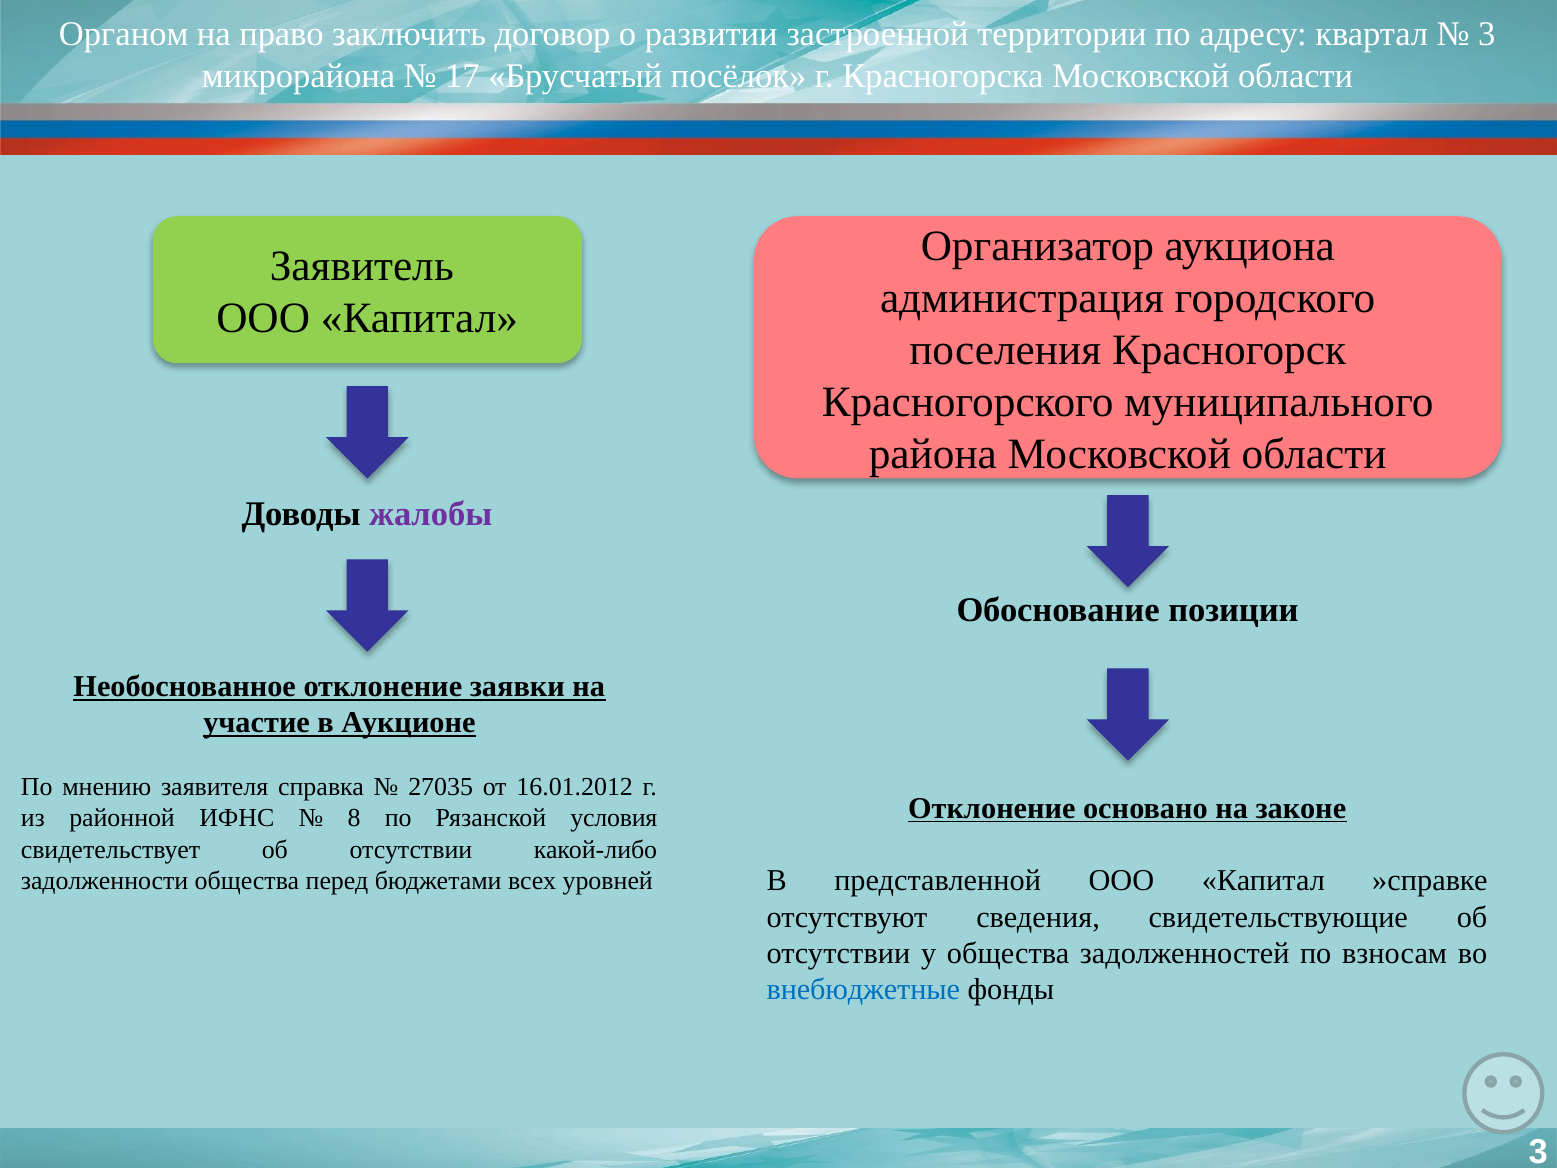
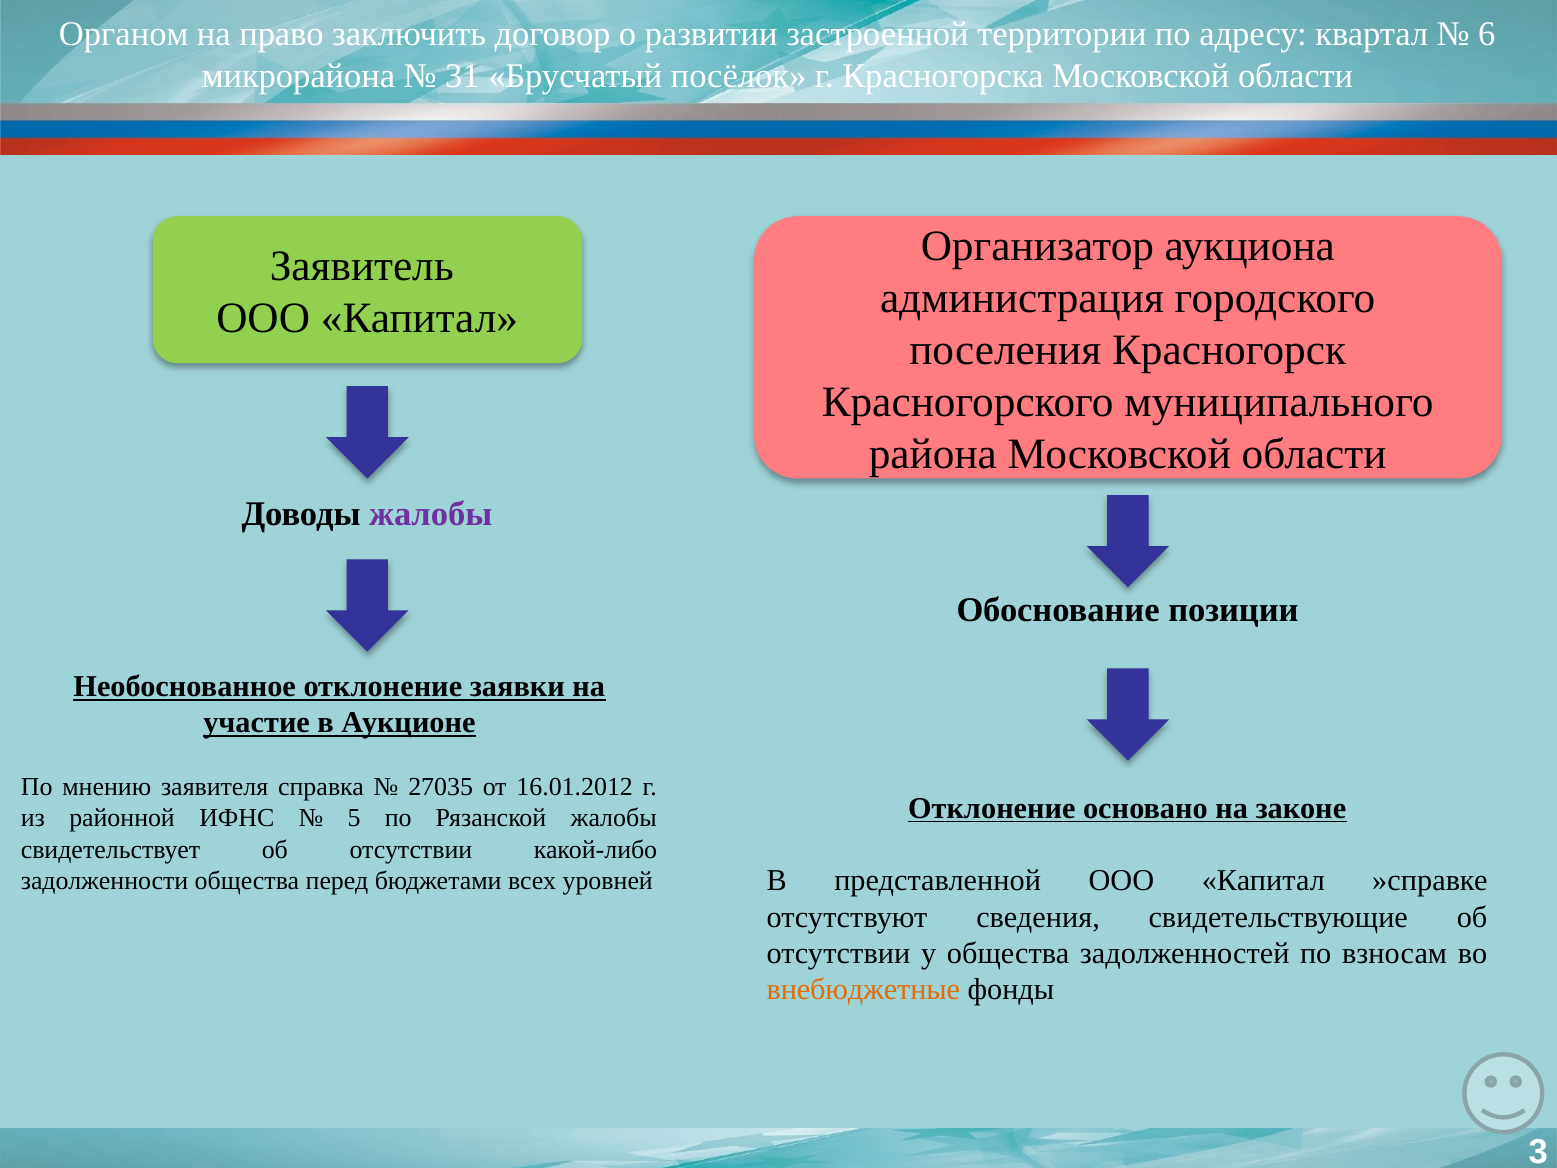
3 at (1487, 34): 3 -> 6
17: 17 -> 31
8: 8 -> 5
Рязанской условия: условия -> жалобы
внебюджетные colour: blue -> orange
